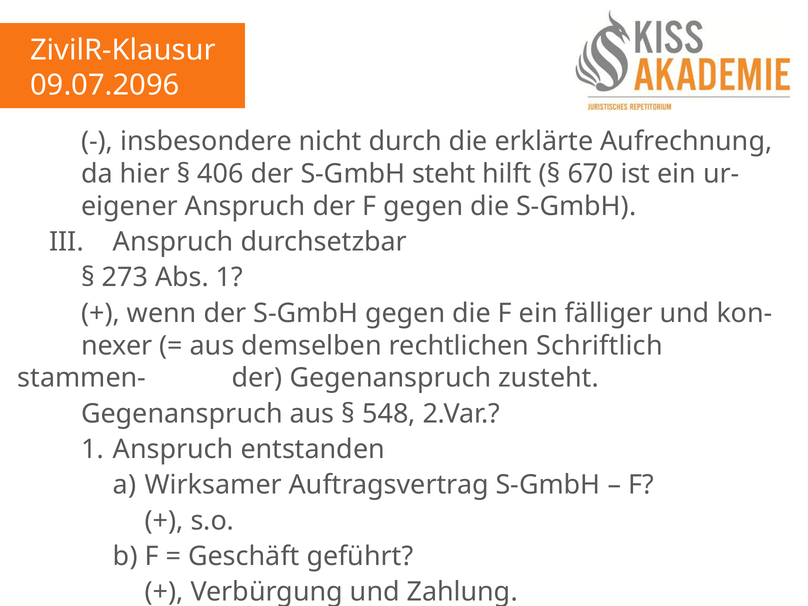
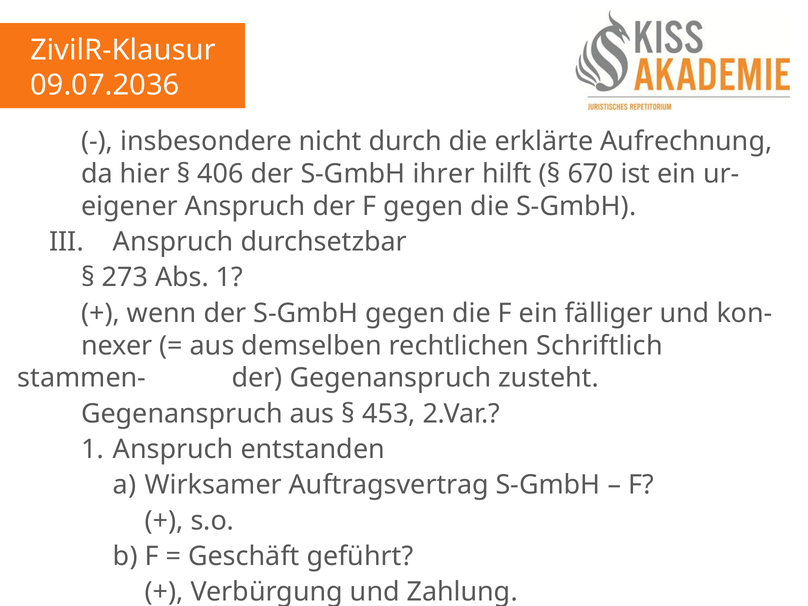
09.07.2096: 09.07.2096 -> 09.07.2036
steht: steht -> ihrer
548: 548 -> 453
